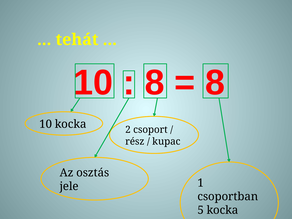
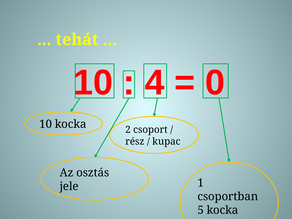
8 at (155, 83): 8 -> 4
8 at (215, 83): 8 -> 0
